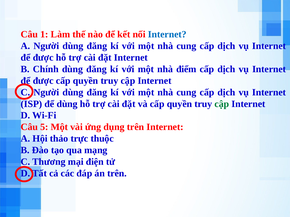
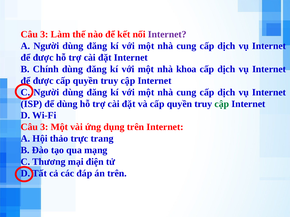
1 at (44, 34): 1 -> 3
Internet at (167, 34) colour: blue -> purple
điểm: điểm -> khoa
5 at (44, 127): 5 -> 3
thuộc: thuộc -> trang
